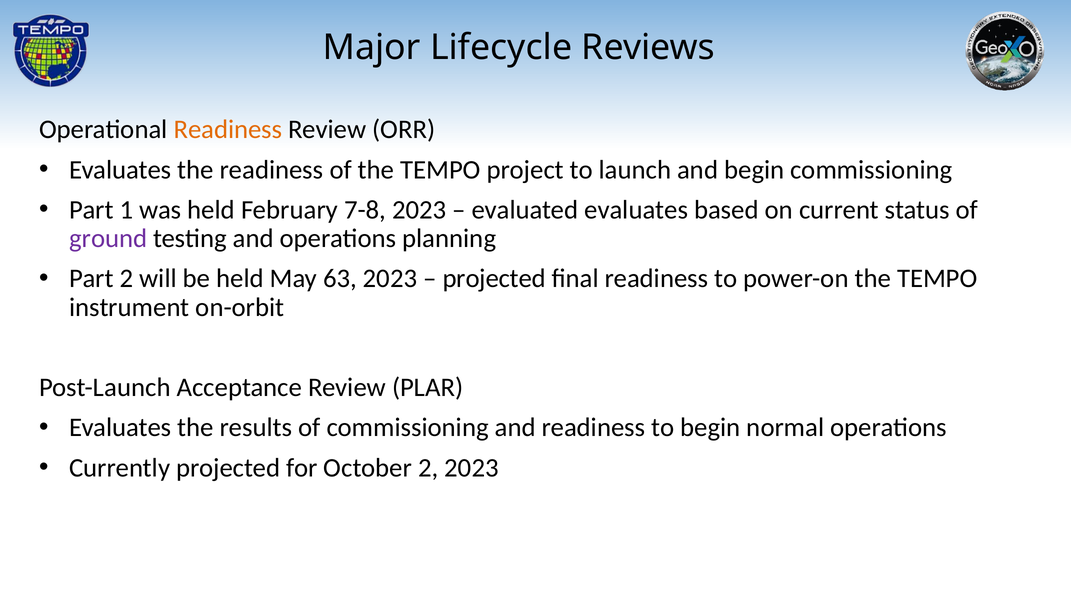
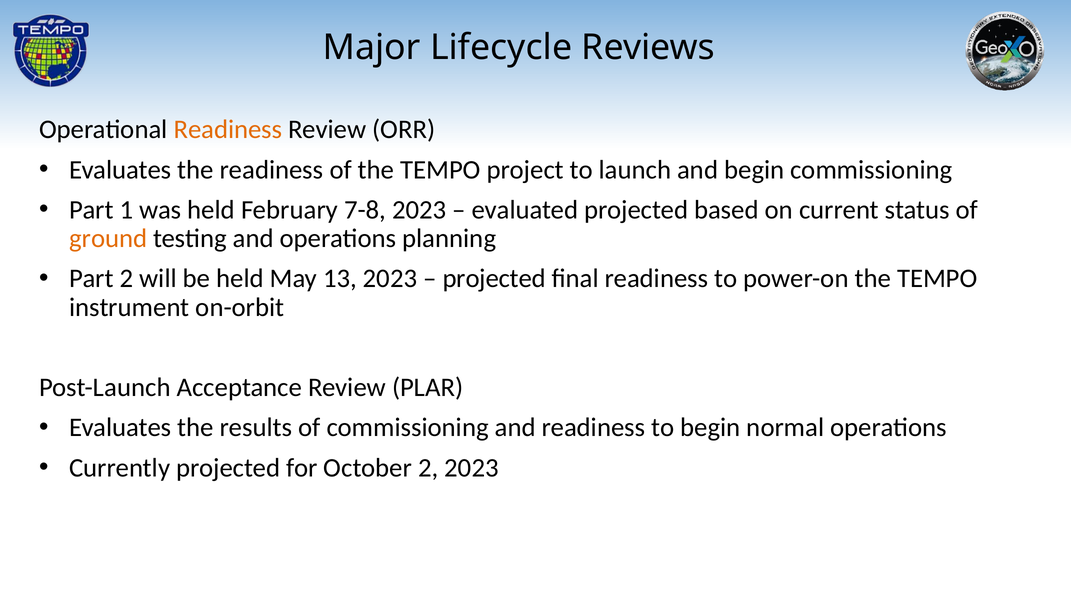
evaluated evaluates: evaluates -> projected
ground colour: purple -> orange
63: 63 -> 13
